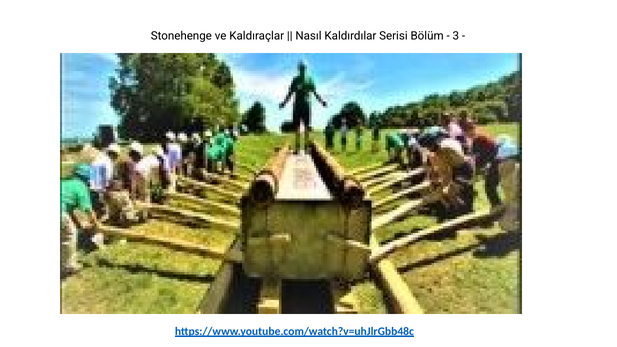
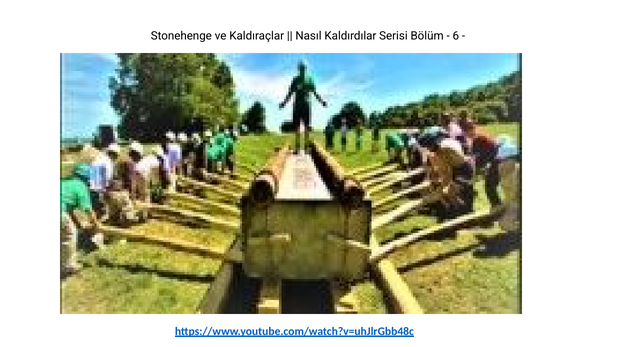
3: 3 -> 6
